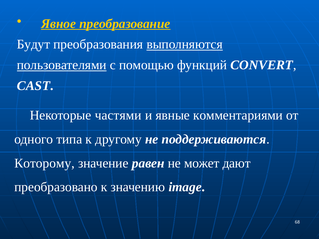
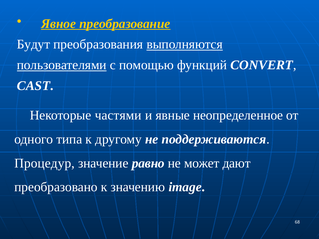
комментариями: комментариями -> неопределенное
Которому: Которому -> Процедур
равен: равен -> равно
